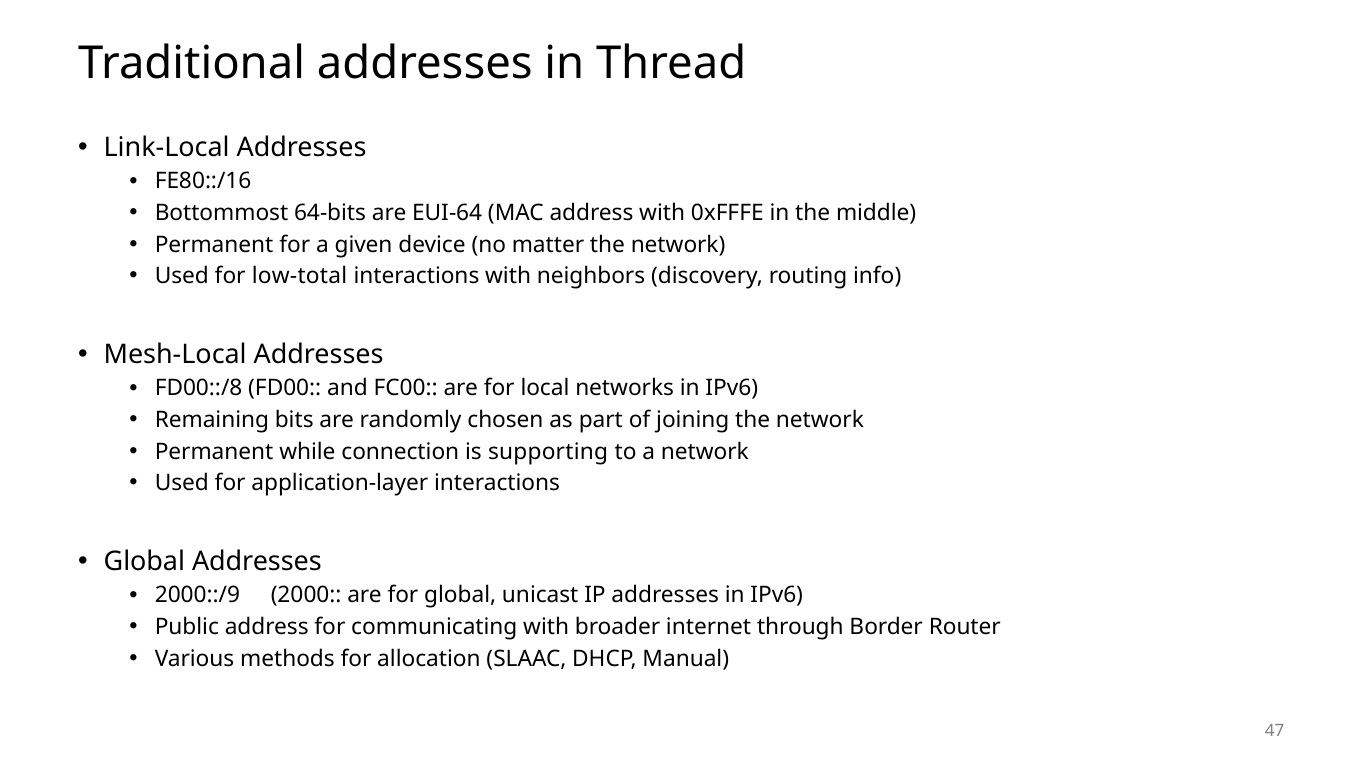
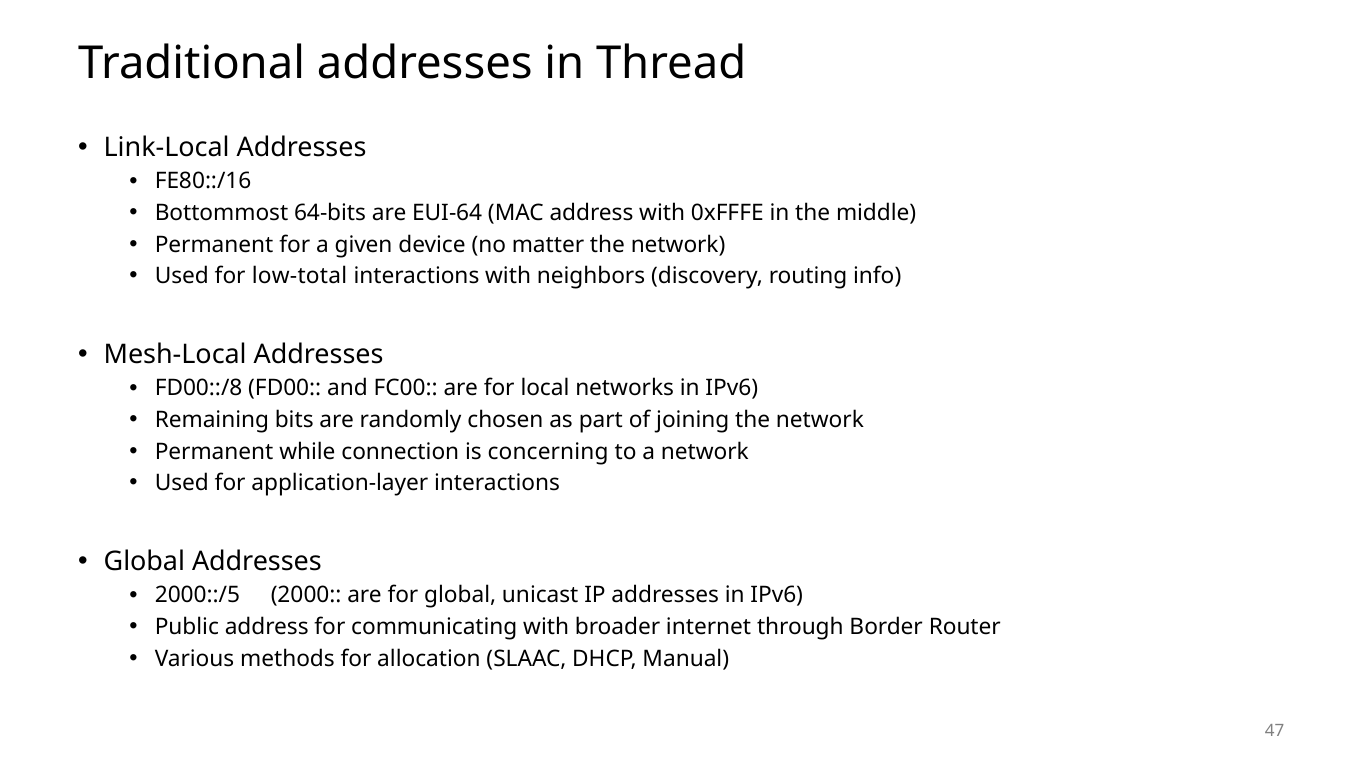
supporting: supporting -> concerning
2000::/9: 2000::/9 -> 2000::/5
